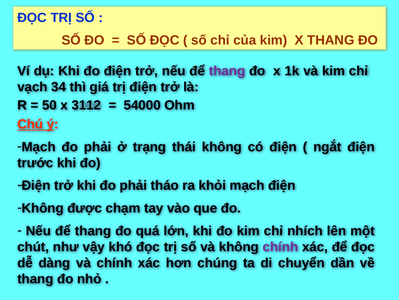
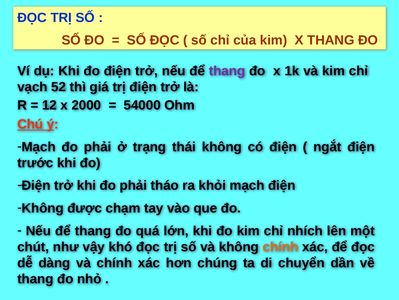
34: 34 -> 52
50: 50 -> 12
3112: 3112 -> 2000
chính at (280, 246) colour: purple -> orange
